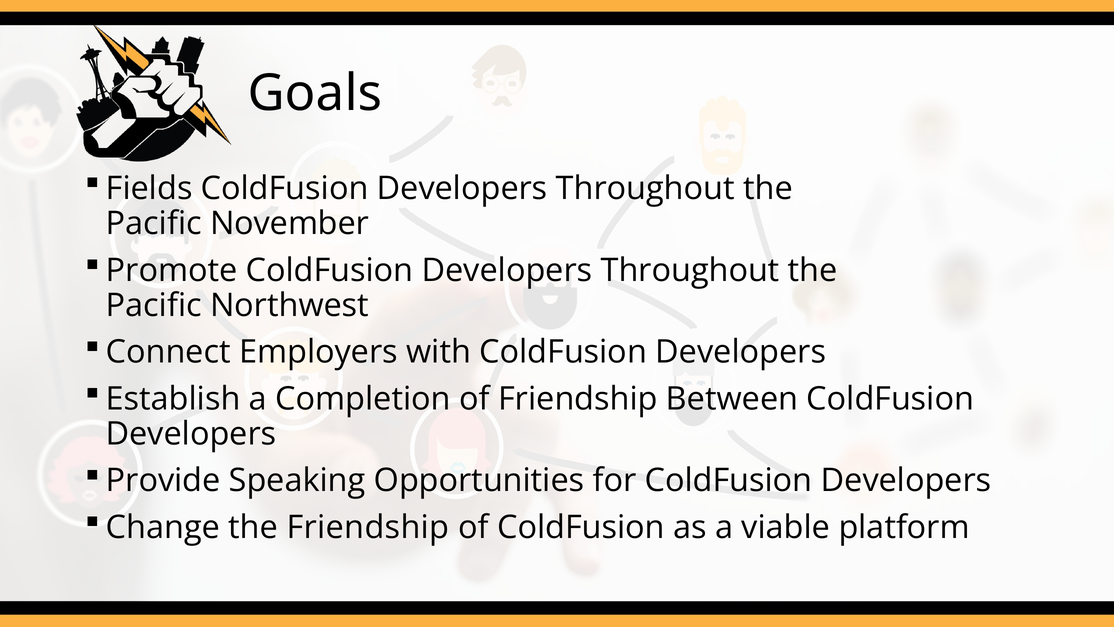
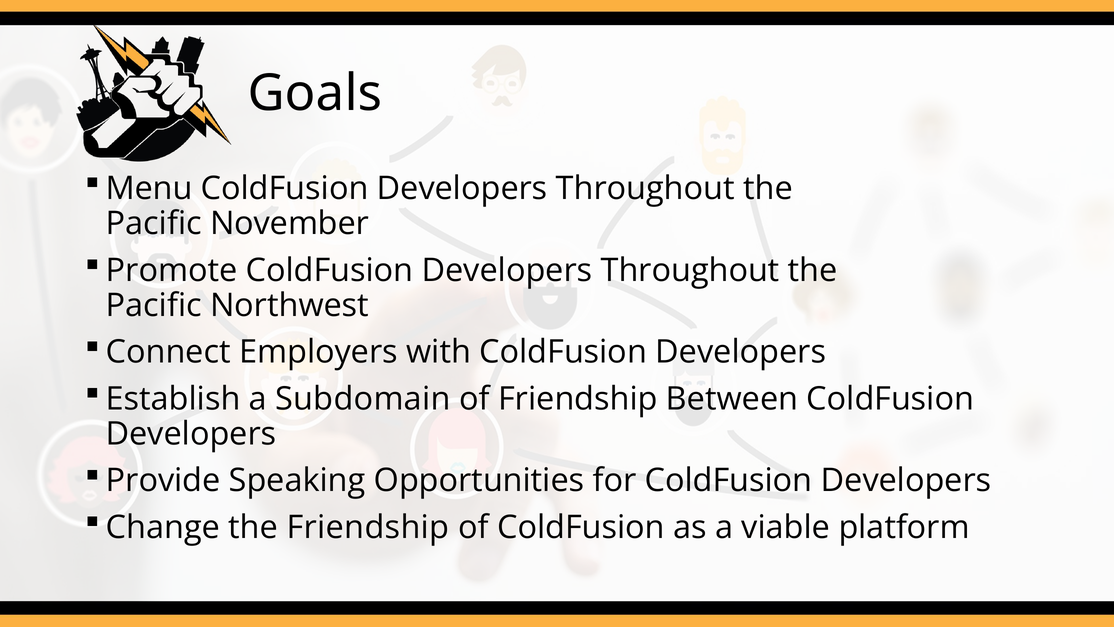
Fields: Fields -> Menu
Completion: Completion -> Subdomain
